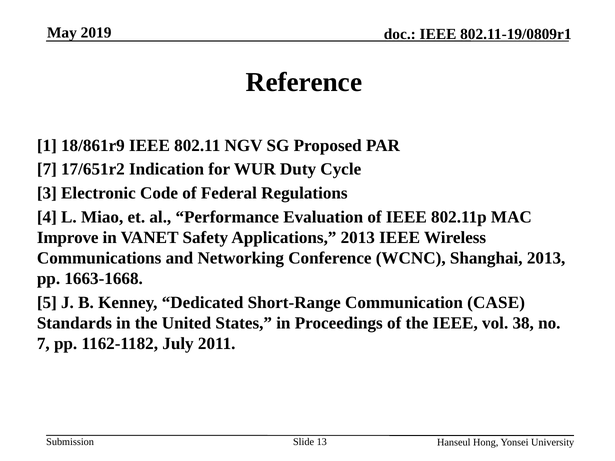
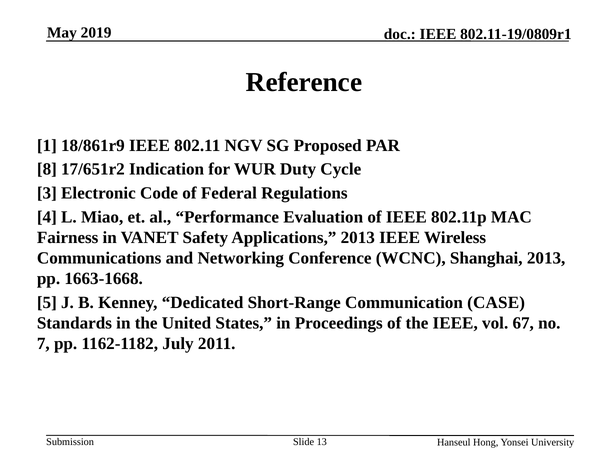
7 at (47, 169): 7 -> 8
Improve: Improve -> Fairness
38: 38 -> 67
